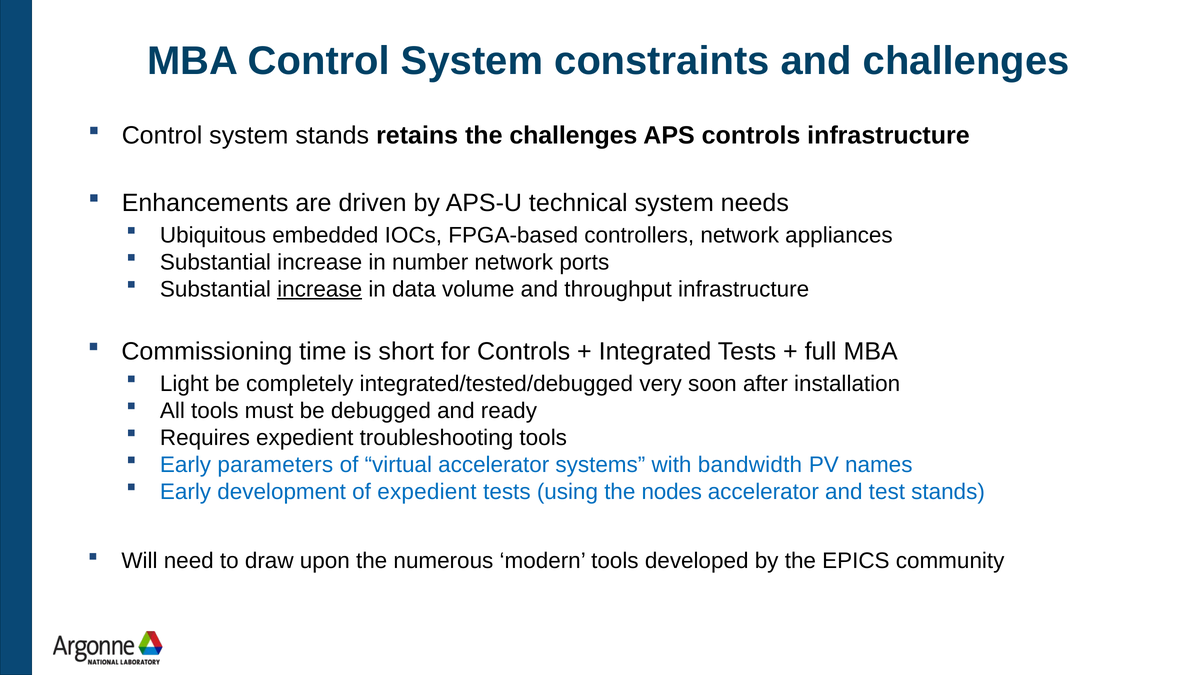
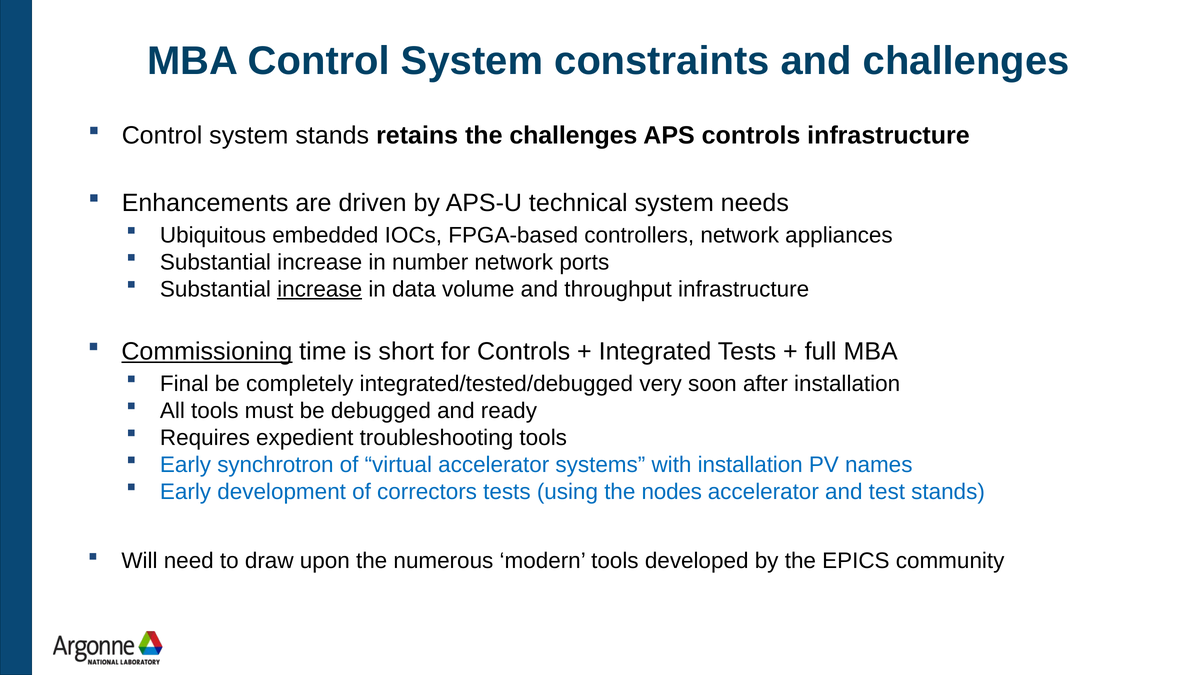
Commissioning underline: none -> present
Light: Light -> Final
parameters: parameters -> synchrotron
with bandwidth: bandwidth -> installation
of expedient: expedient -> correctors
